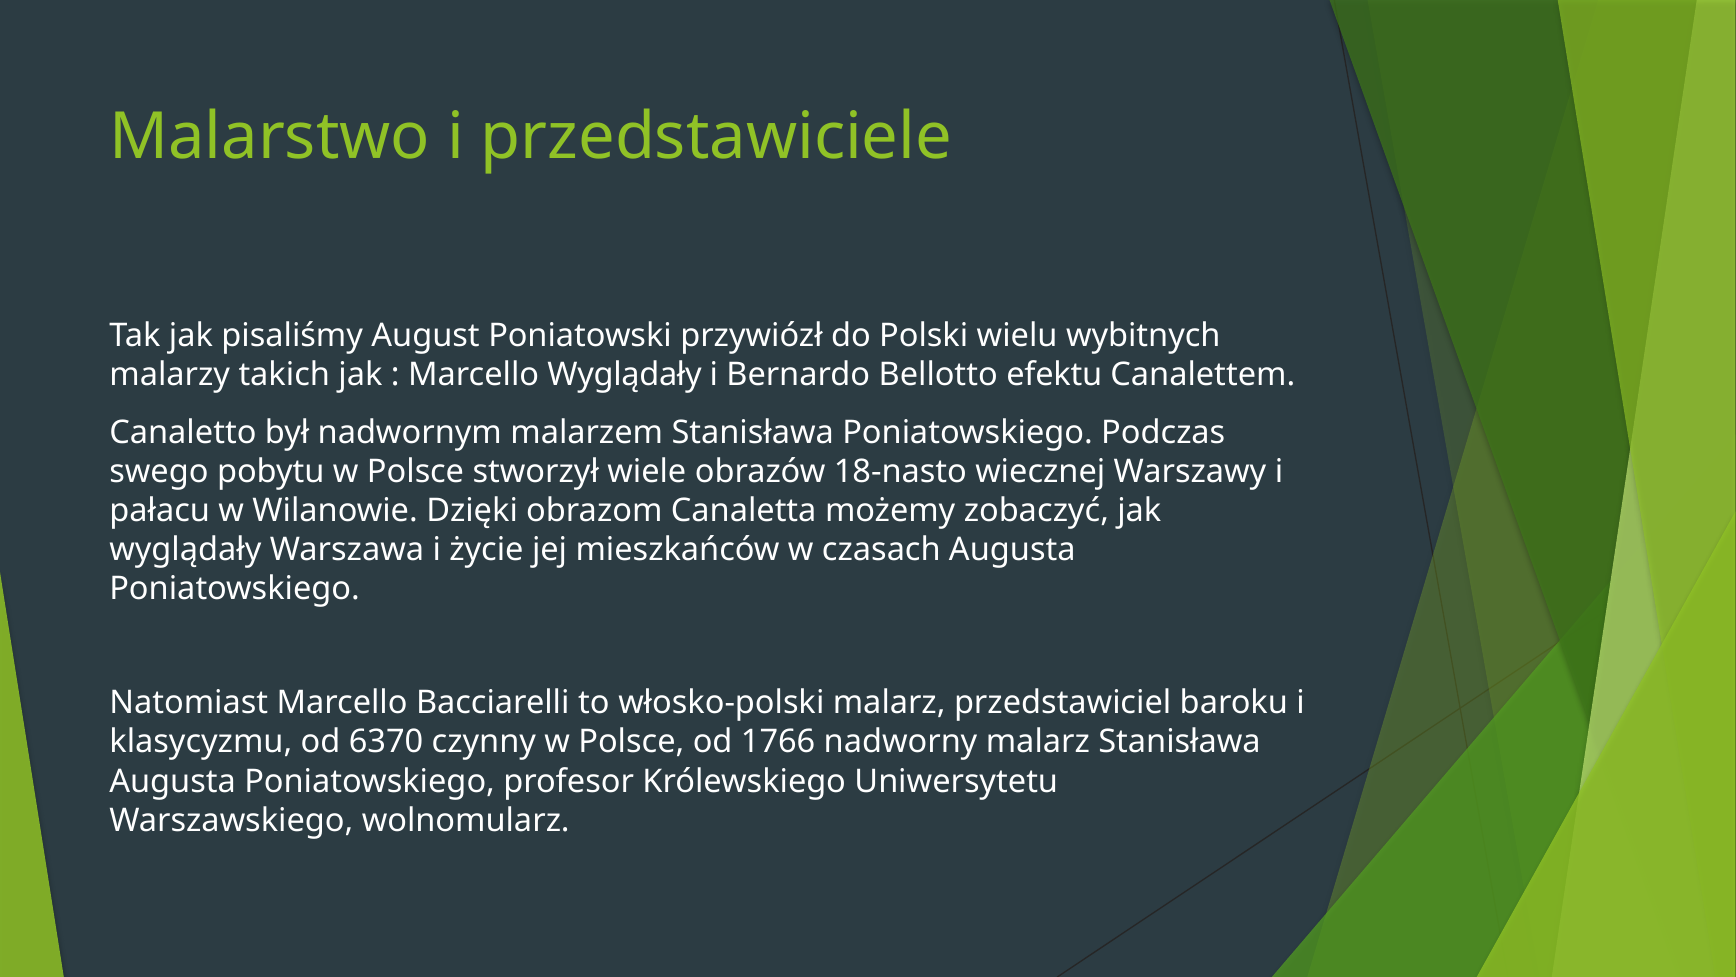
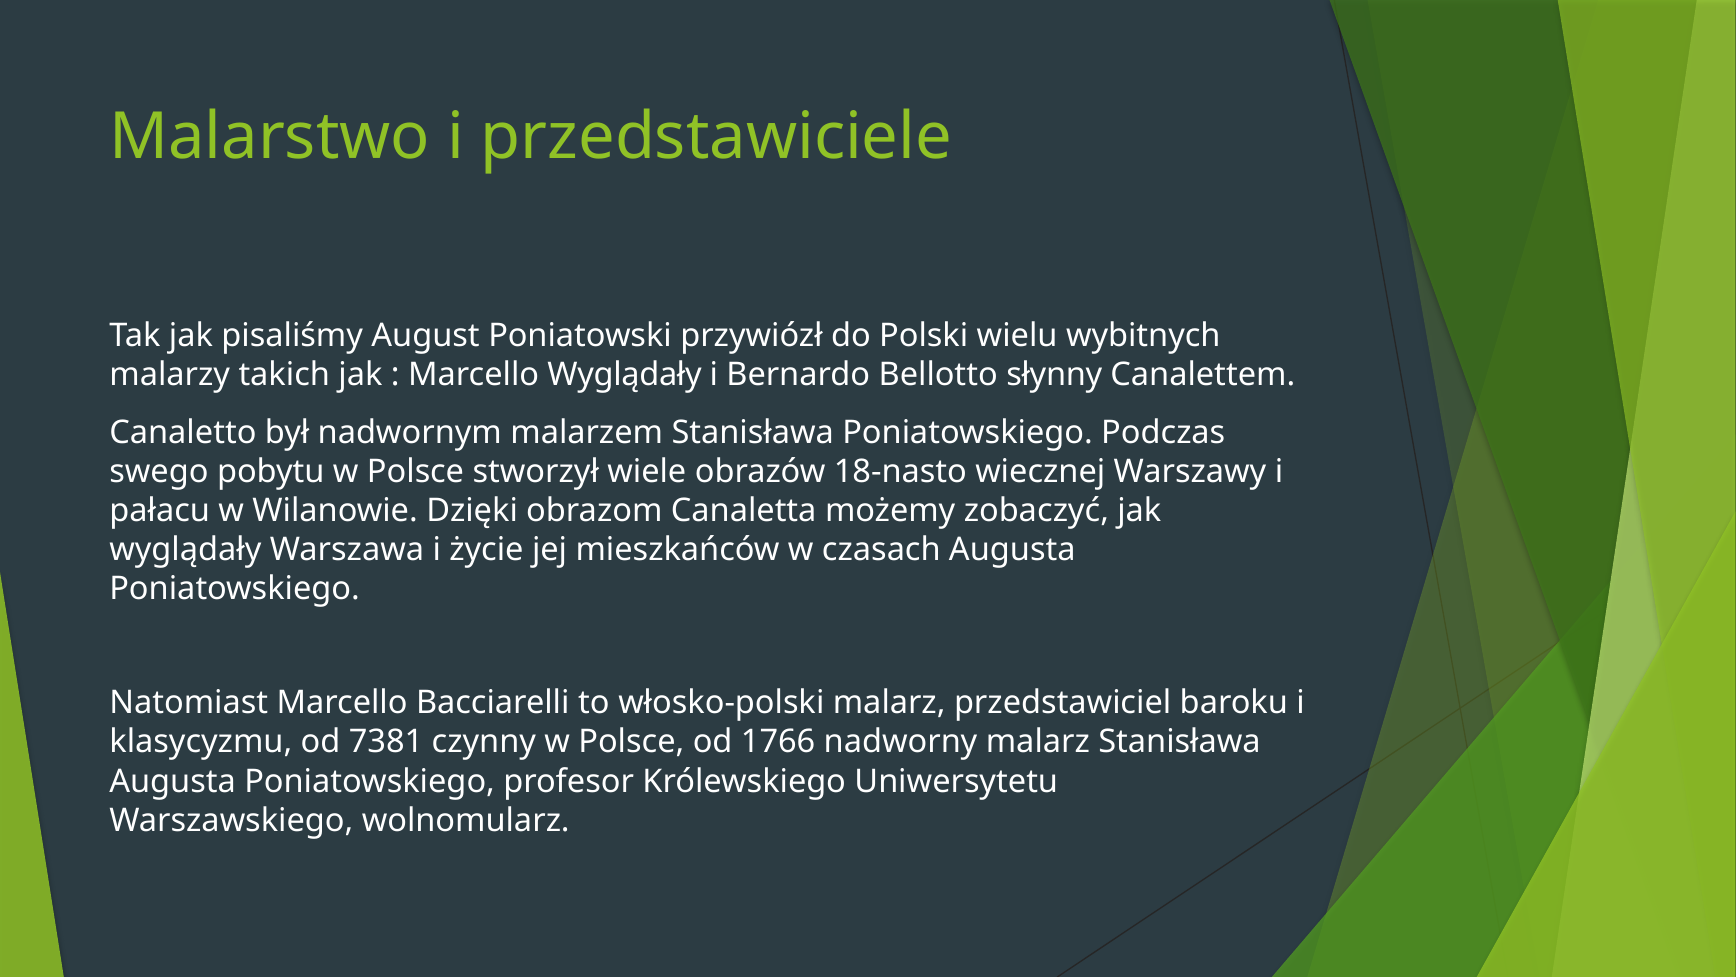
efektu: efektu -> słynny
6370: 6370 -> 7381
